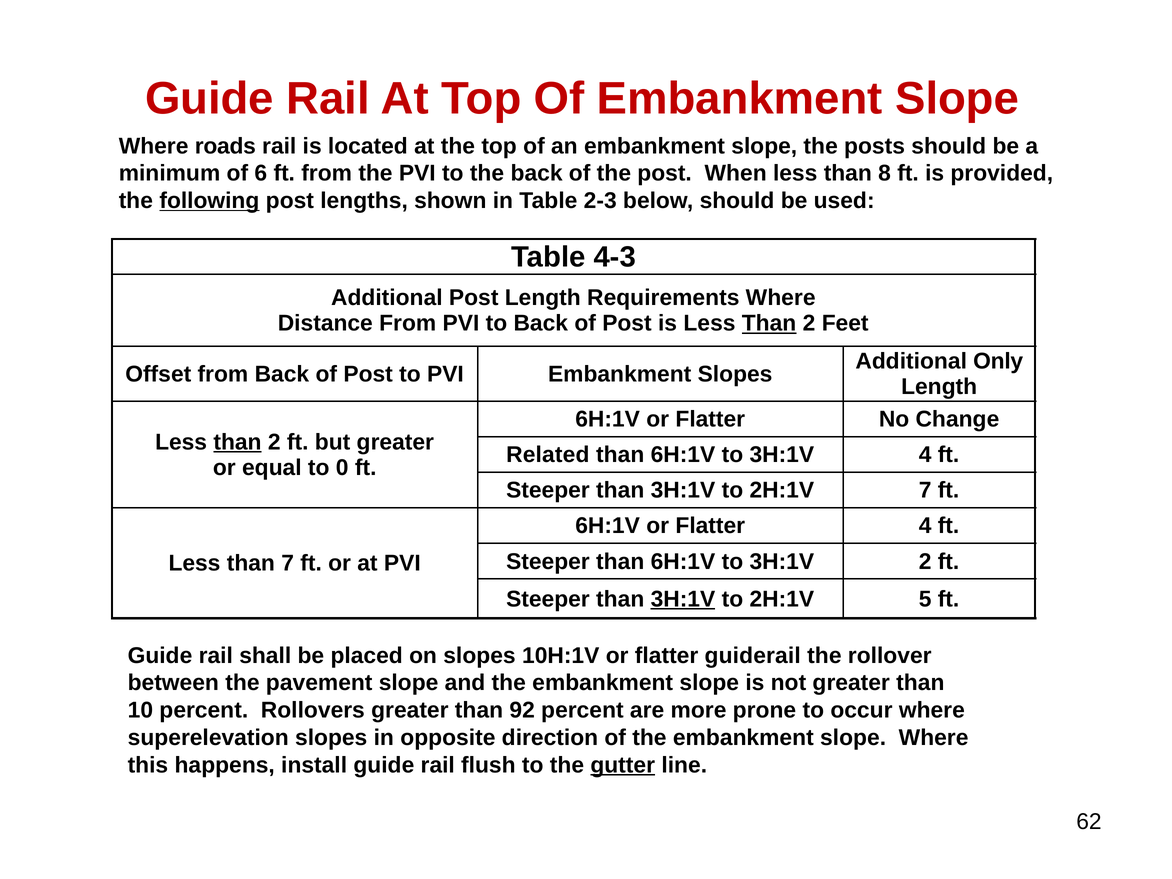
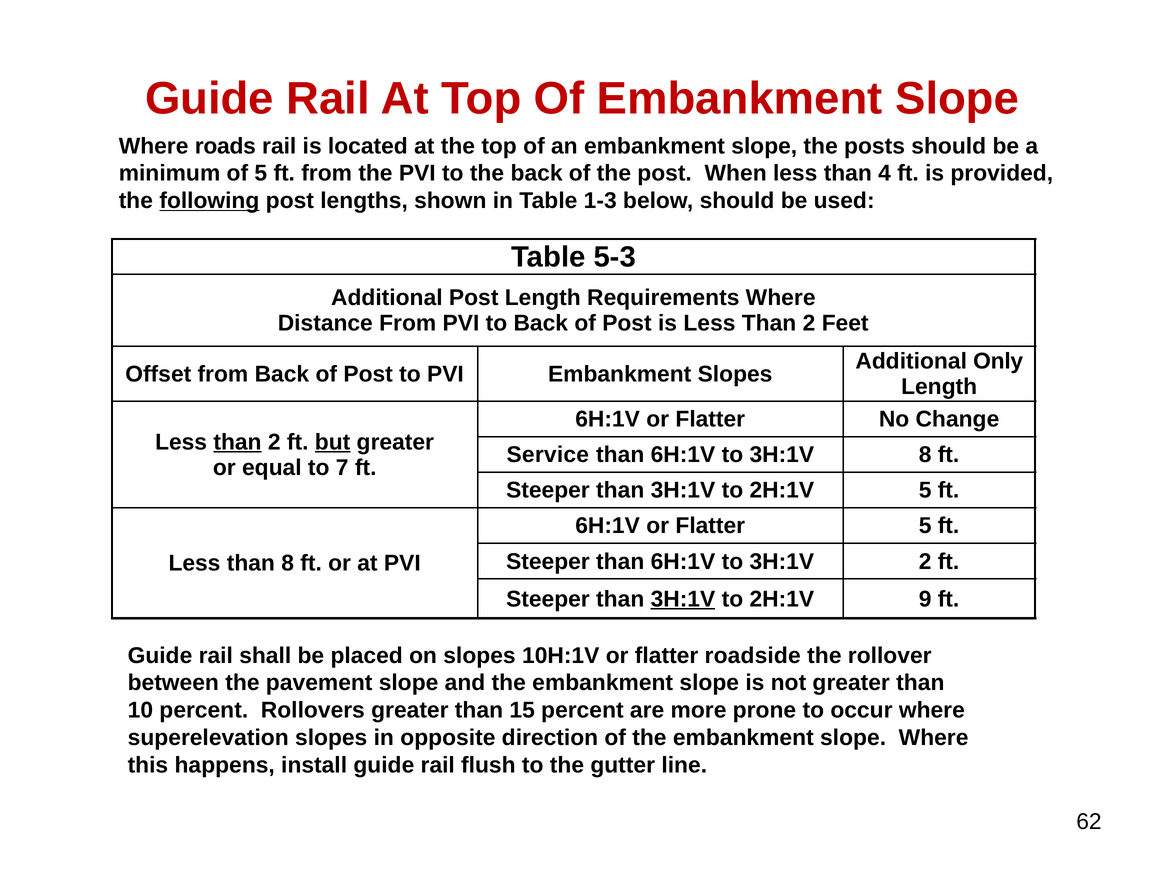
of 6: 6 -> 5
8: 8 -> 4
2-3: 2-3 -> 1-3
4-3: 4-3 -> 5-3
Than at (769, 323) underline: present -> none
but underline: none -> present
Related: Related -> Service
3H:1V 4: 4 -> 8
0: 0 -> 7
2H:1V 7: 7 -> 5
Flatter 4: 4 -> 5
than 7: 7 -> 8
5: 5 -> 9
guiderail: guiderail -> roadside
92: 92 -> 15
gutter underline: present -> none
